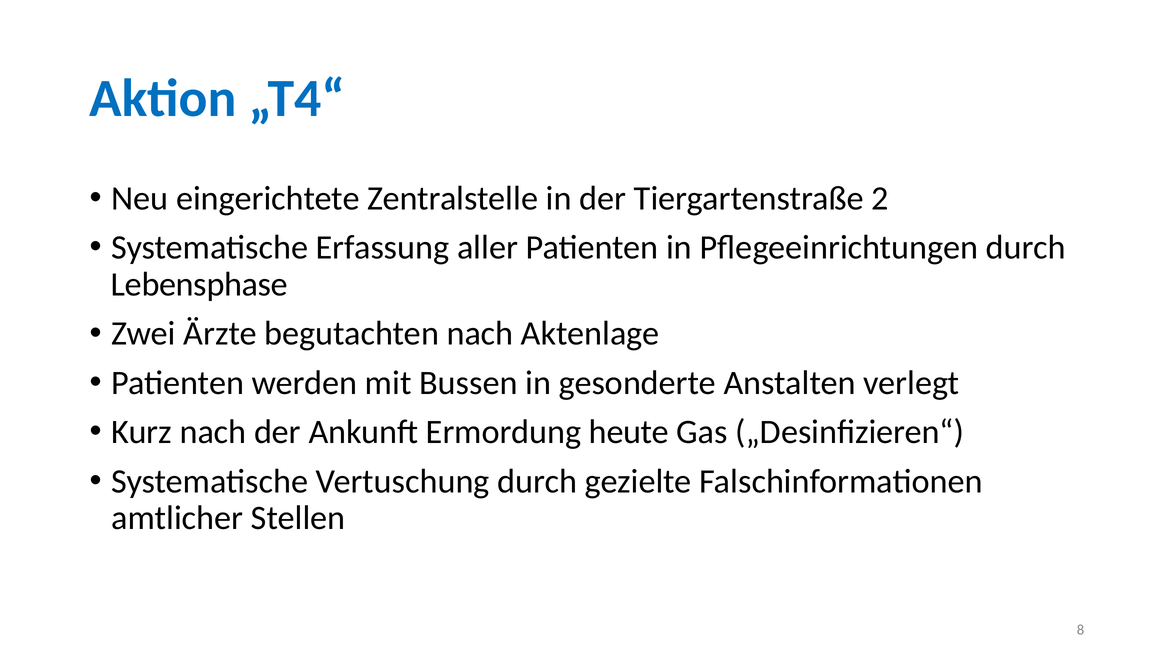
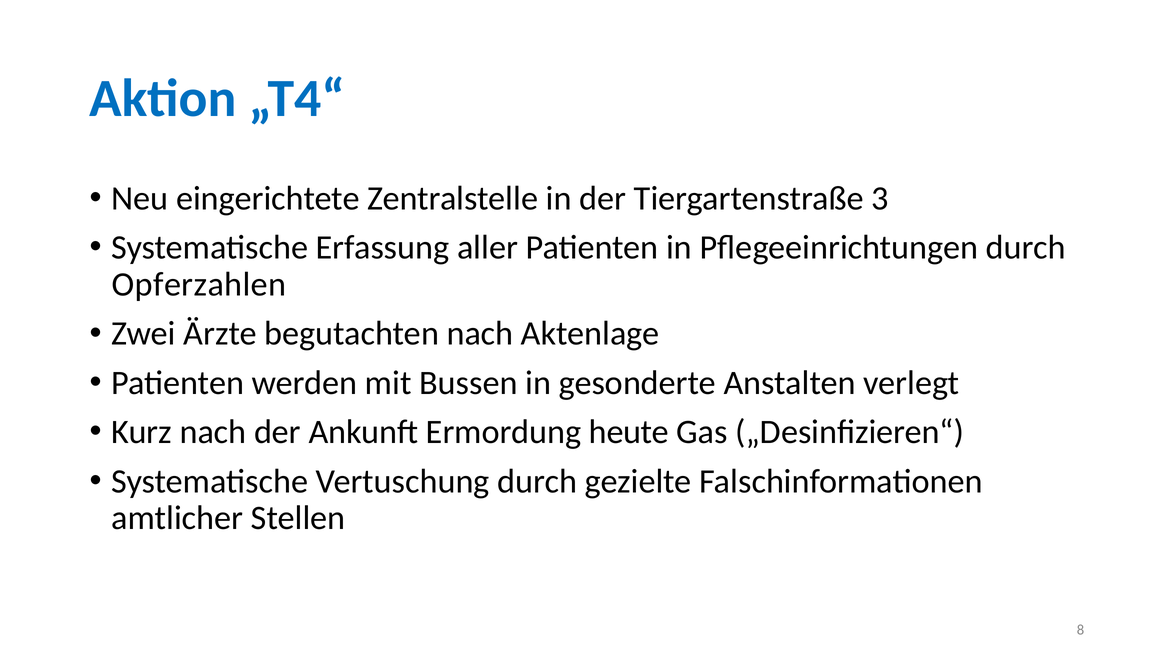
2: 2 -> 3
Lebensphase: Lebensphase -> Opferzahlen
